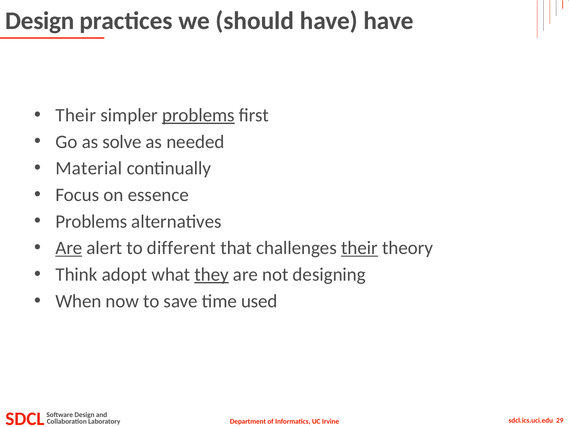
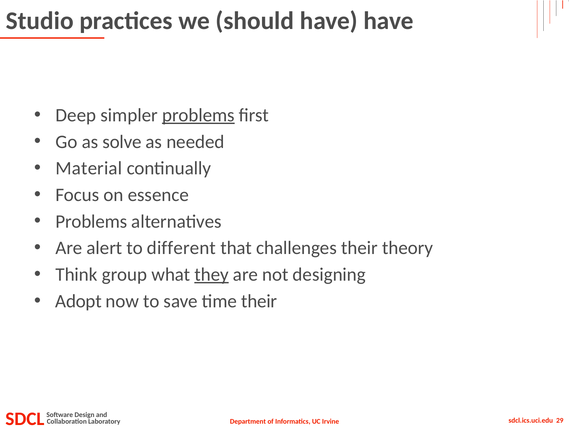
Design at (40, 21): Design -> Studio
Their at (76, 115): Their -> Deep
Are at (69, 248) underline: present -> none
their at (360, 248) underline: present -> none
adopt: adopt -> group
When: When -> Adopt
time used: used -> their
